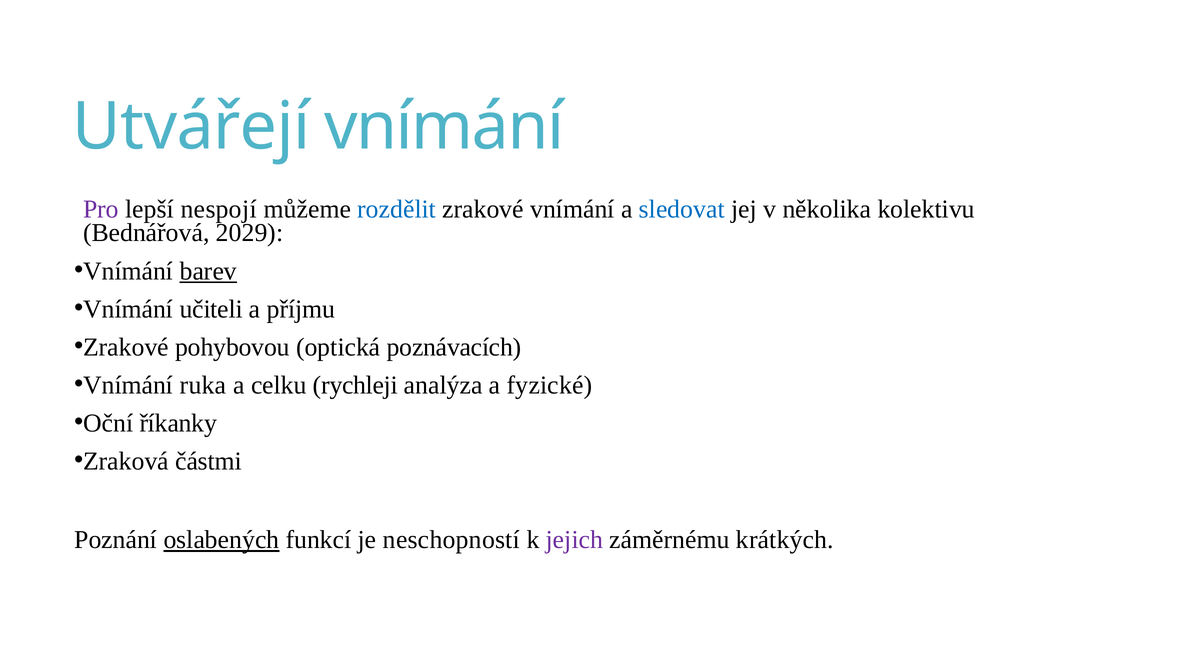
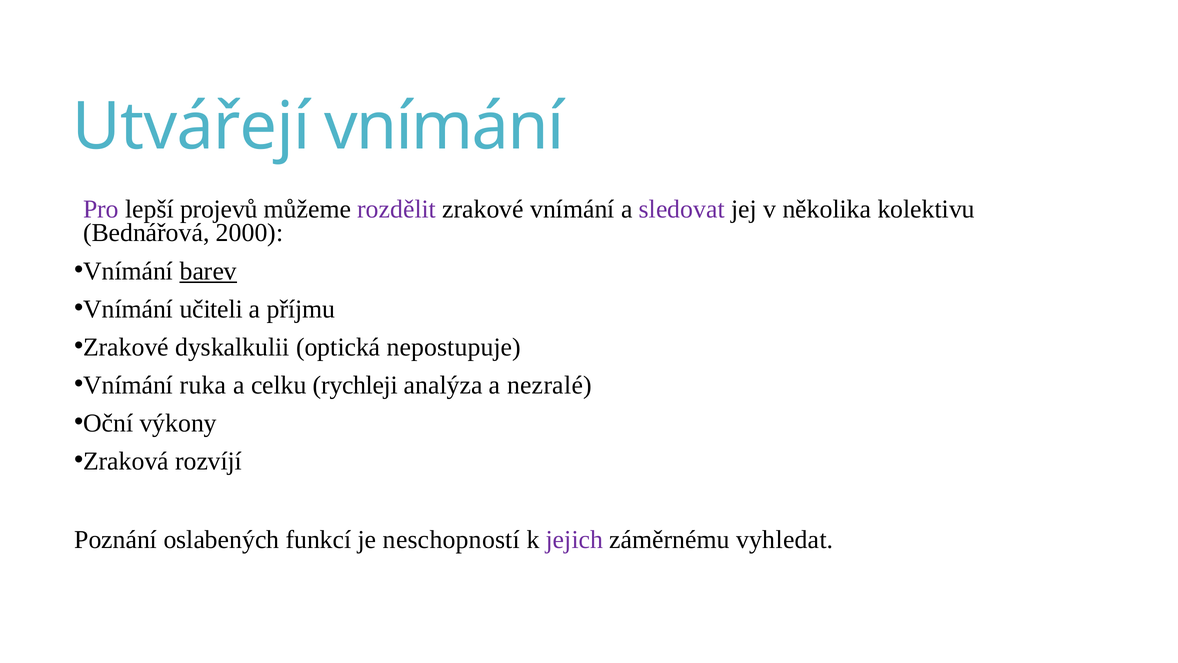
nespojí: nespojí -> projevů
rozdělit colour: blue -> purple
sledovat colour: blue -> purple
2029: 2029 -> 2000
pohybovou: pohybovou -> dyskalkulii
poznávacích: poznávacích -> nepostupuje
fyzické: fyzické -> nezralé
říkanky: říkanky -> výkony
částmi: částmi -> rozvíjí
oslabených underline: present -> none
krátkých: krátkých -> vyhledat
